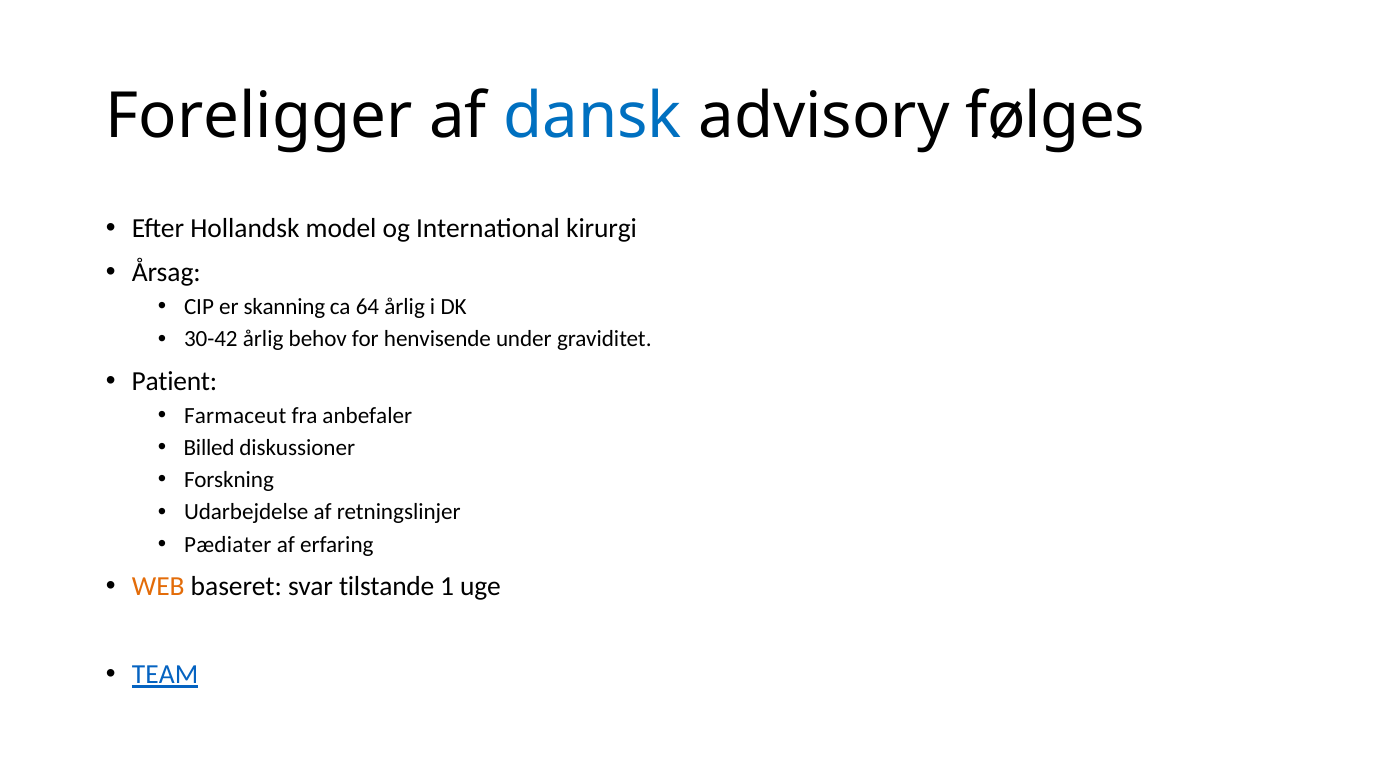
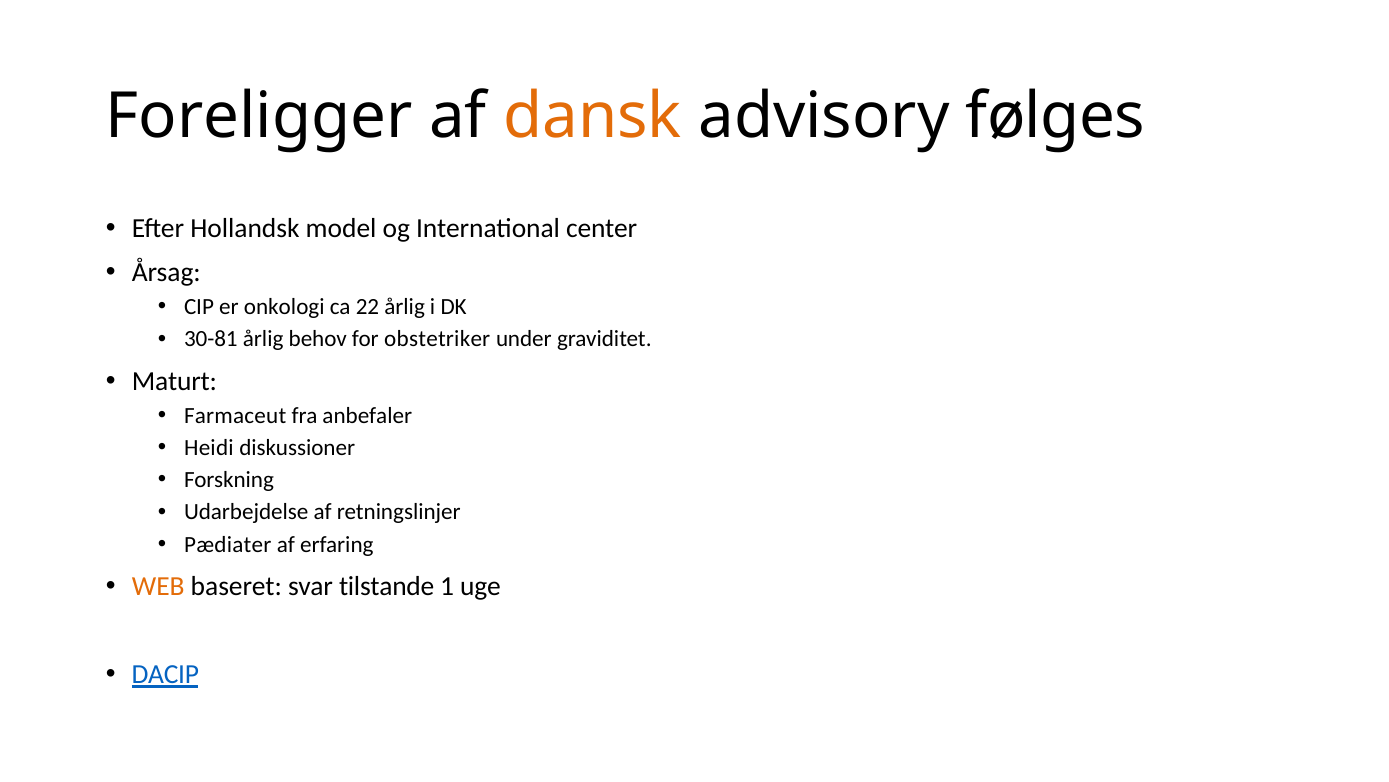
dansk colour: blue -> orange
kirurgi: kirurgi -> center
skanning: skanning -> onkologi
64: 64 -> 22
30-42: 30-42 -> 30-81
henvisende: henvisende -> obstetriker
Patient: Patient -> Maturt
Billed: Billed -> Heidi
TEAM: TEAM -> DACIP
